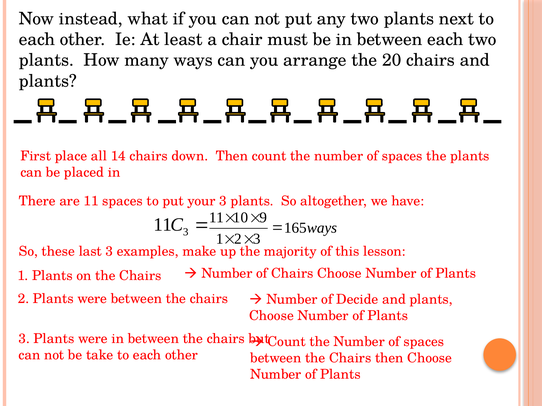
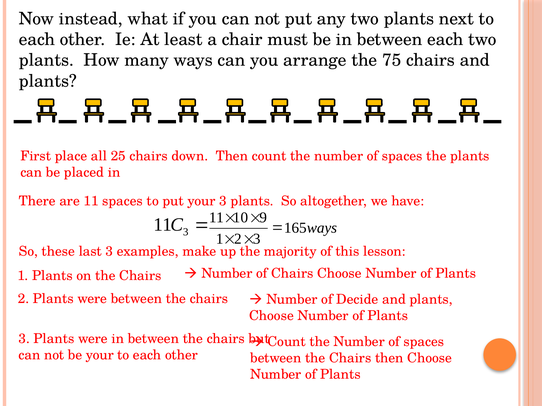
20: 20 -> 75
14: 14 -> 25
be take: take -> your
